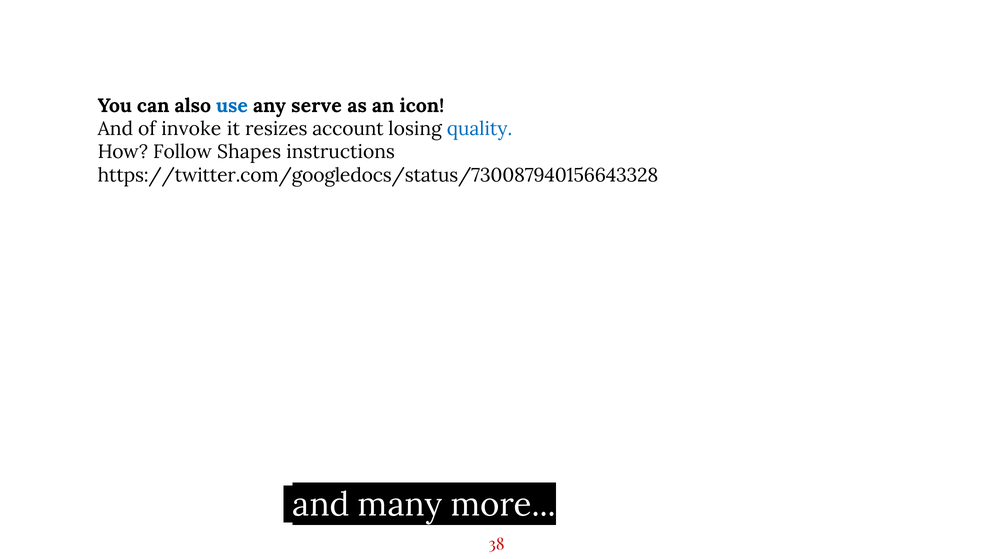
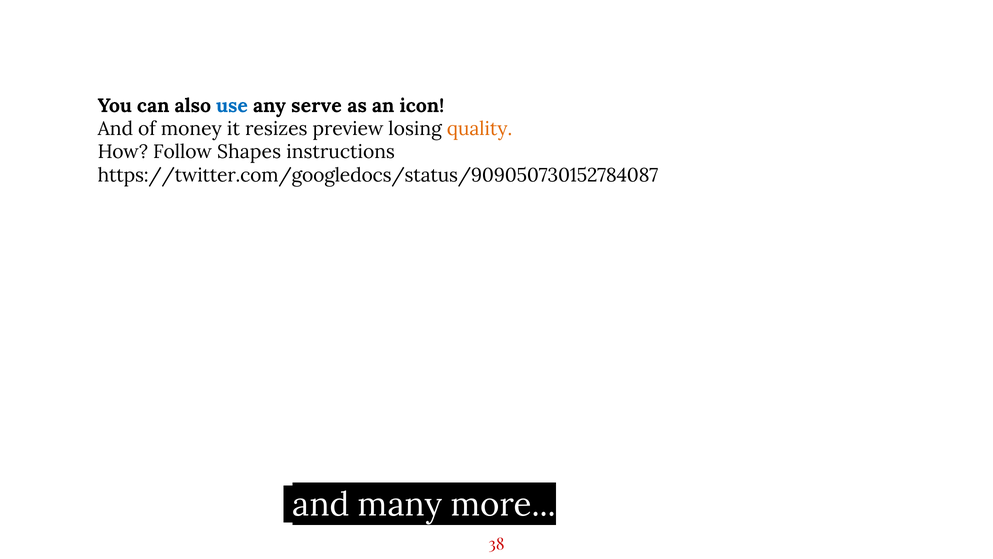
invoke: invoke -> money
account: account -> preview
quality colour: blue -> orange
https://twitter.com/googledocs/status/730087940156643328: https://twitter.com/googledocs/status/730087940156643328 -> https://twitter.com/googledocs/status/909050730152784087
